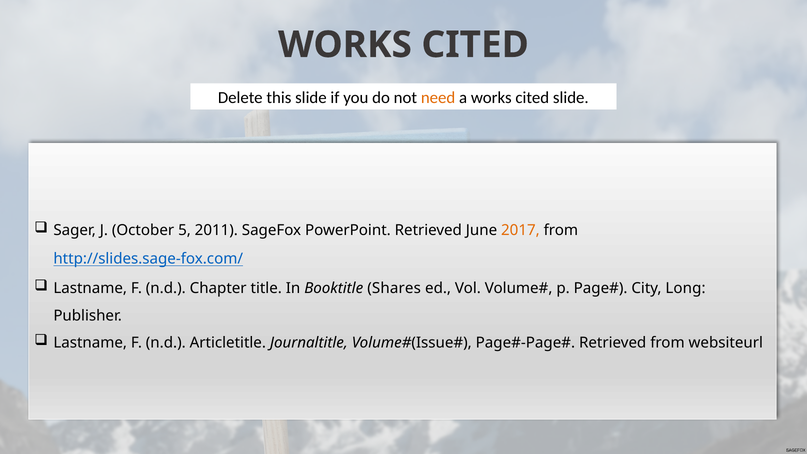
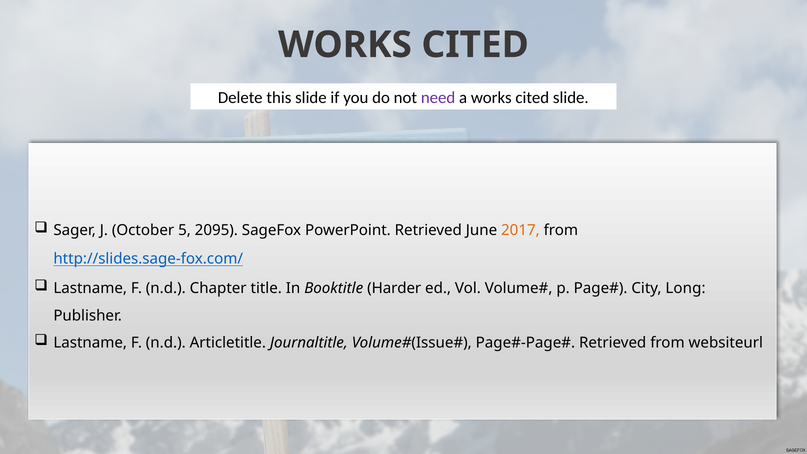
need colour: orange -> purple
2011: 2011 -> 2095
Shares: Shares -> Harder
